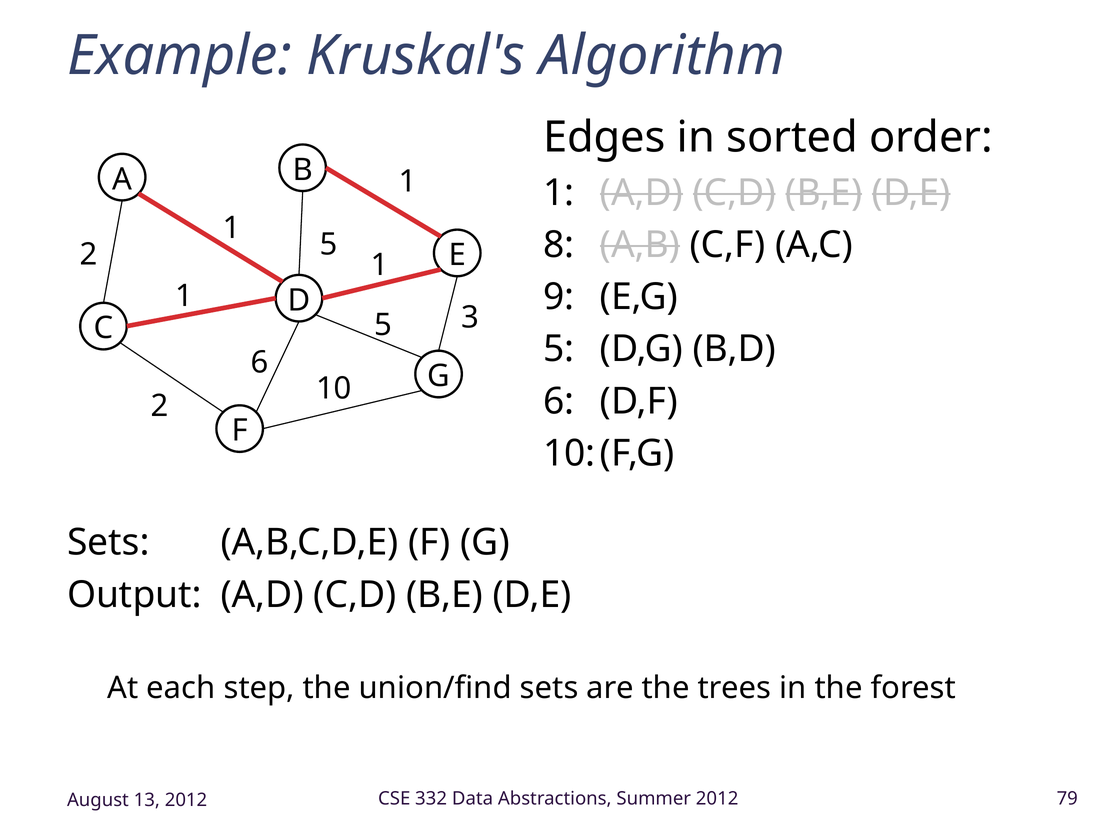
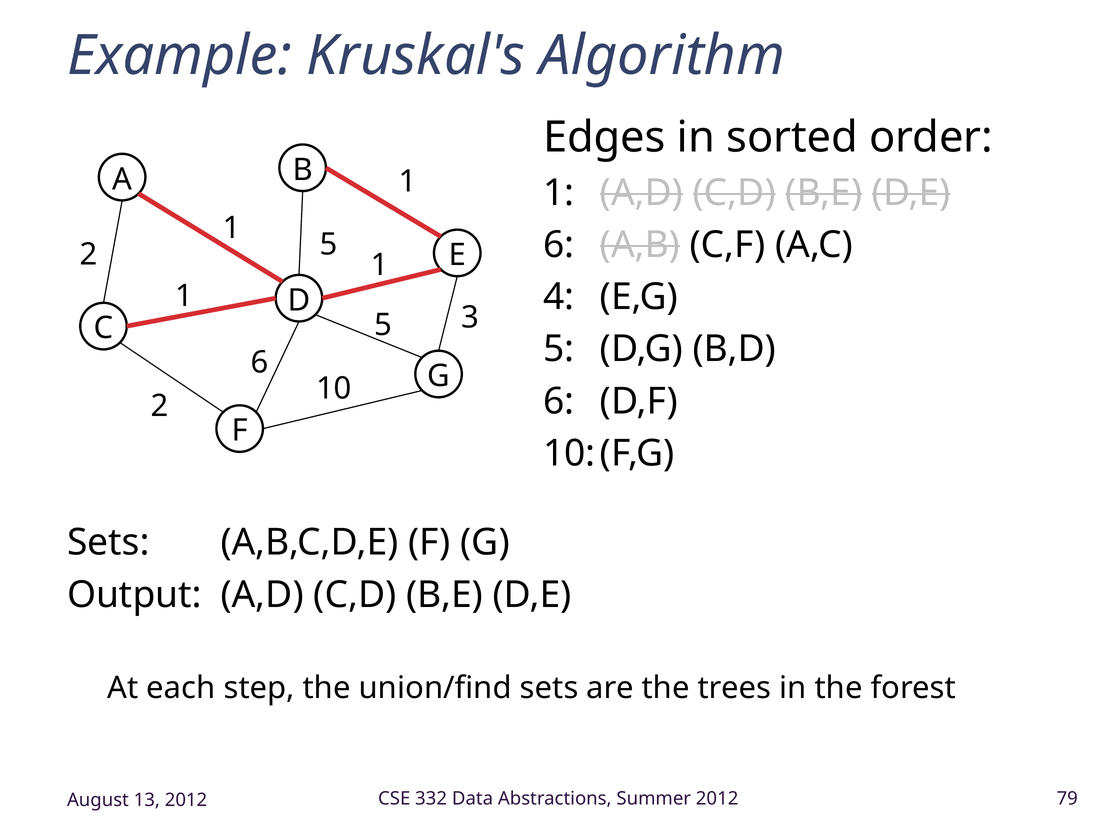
8 at (559, 245): 8 -> 6
9: 9 -> 4
